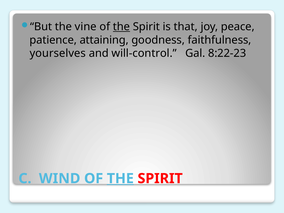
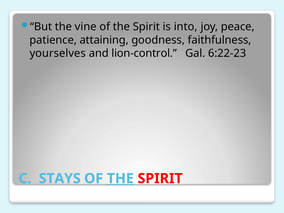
the at (121, 27) underline: present -> none
that: that -> into
will-control: will-control -> lion-control
8:22-23: 8:22-23 -> 6:22-23
WIND: WIND -> STAYS
